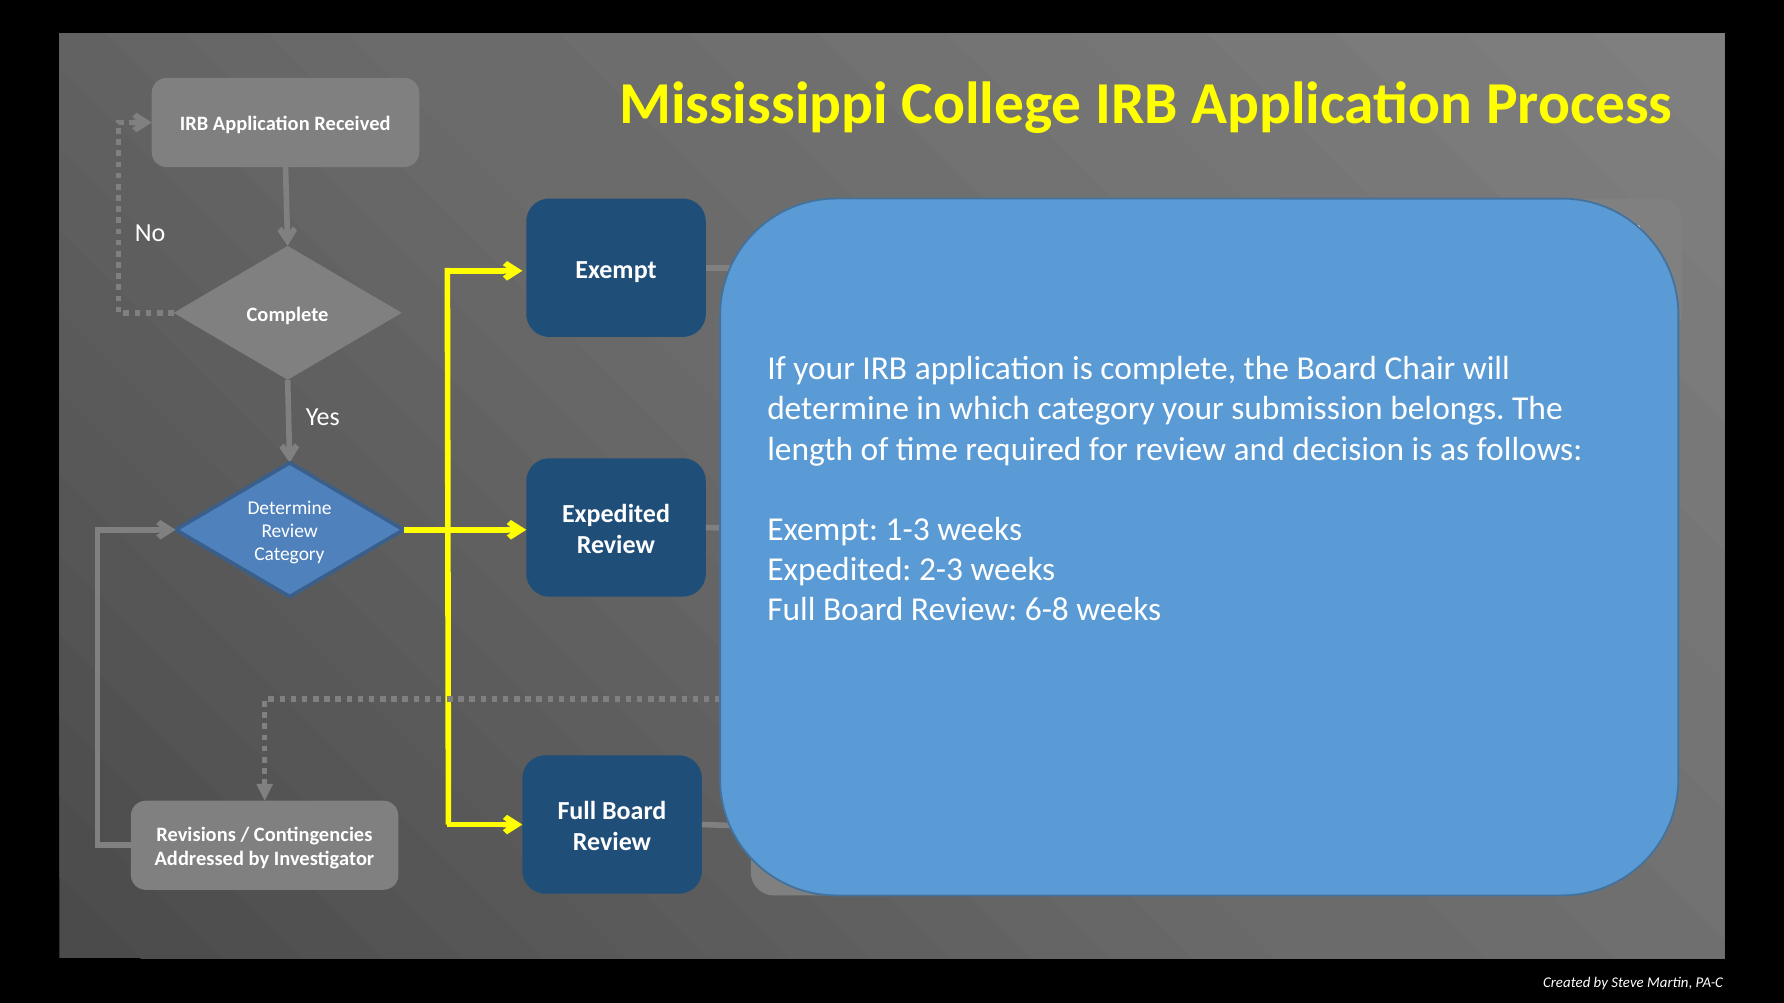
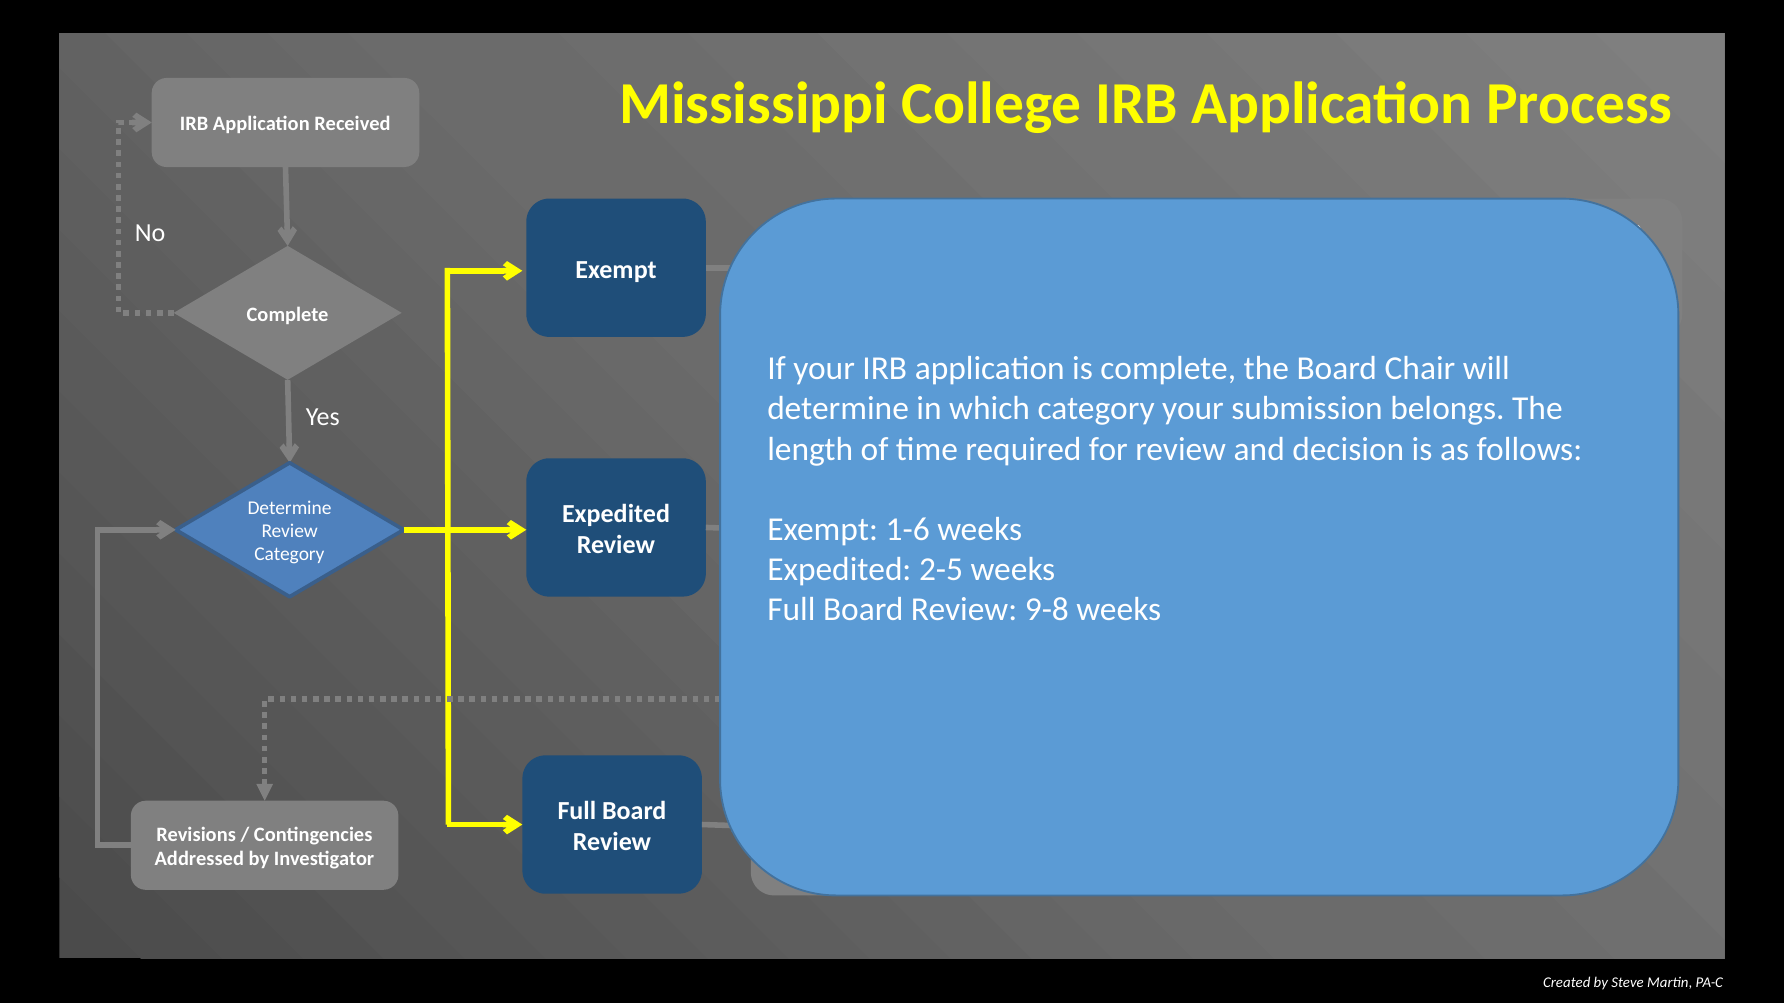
1-3: 1-3 -> 1-6
2-3: 2-3 -> 2-5
6-8: 6-8 -> 9-8
